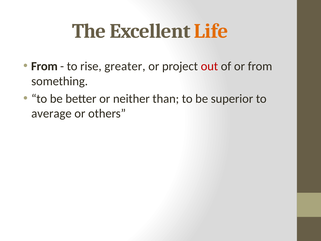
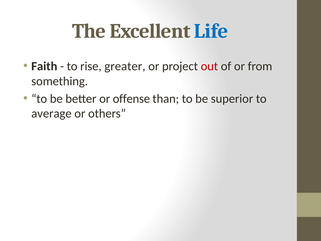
Life colour: orange -> blue
From at (44, 66): From -> Faith
neither: neither -> offense
